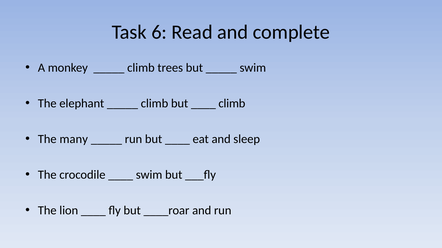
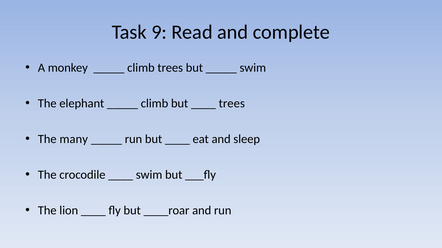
6: 6 -> 9
climb at (232, 104): climb -> trees
